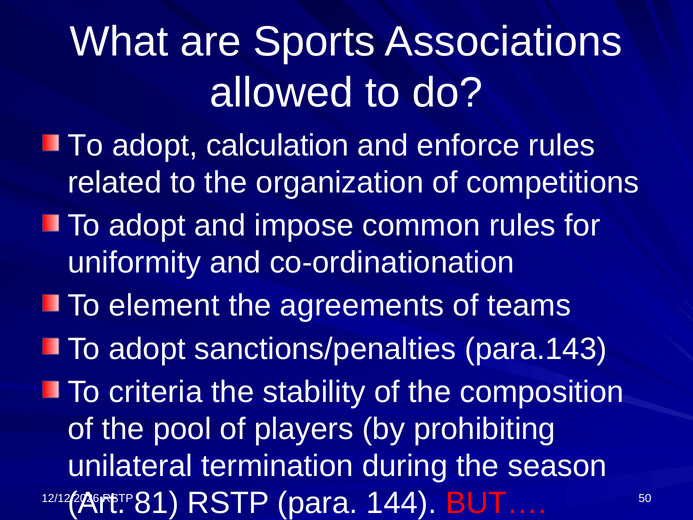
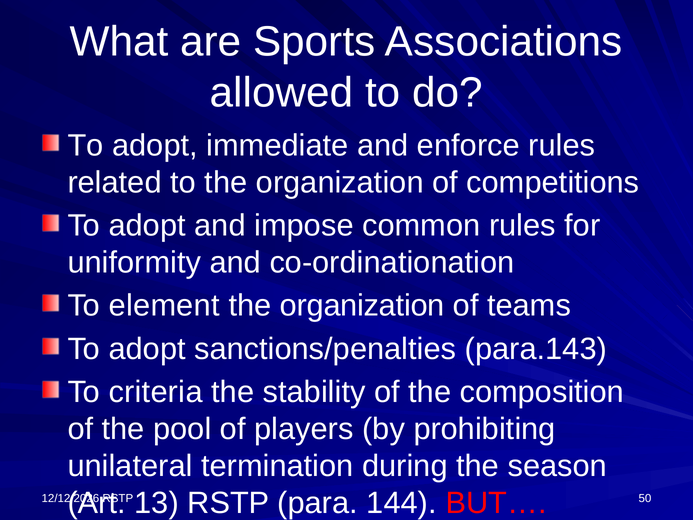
calculation: calculation -> immediate
agreements at (362, 306): agreements -> organization
81: 81 -> 13
